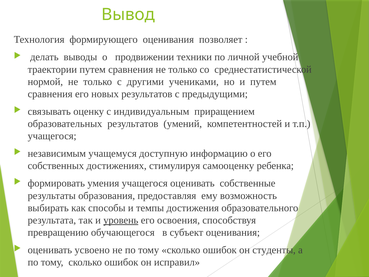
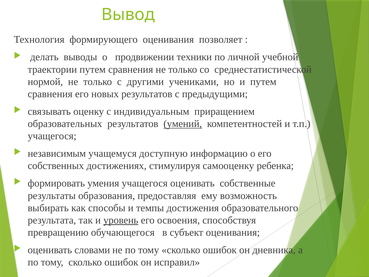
умений underline: none -> present
усвоено: усвоено -> словами
студенты: студенты -> дневника
